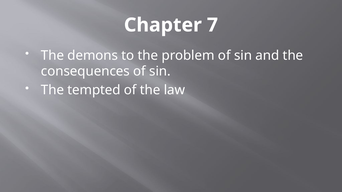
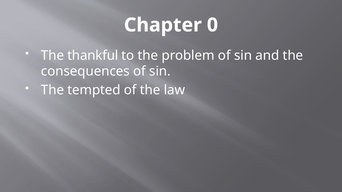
7: 7 -> 0
demons: demons -> thankful
